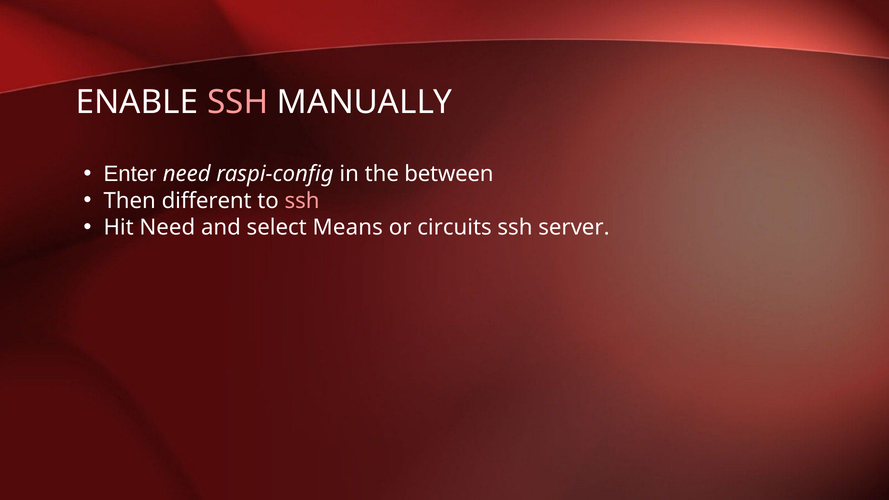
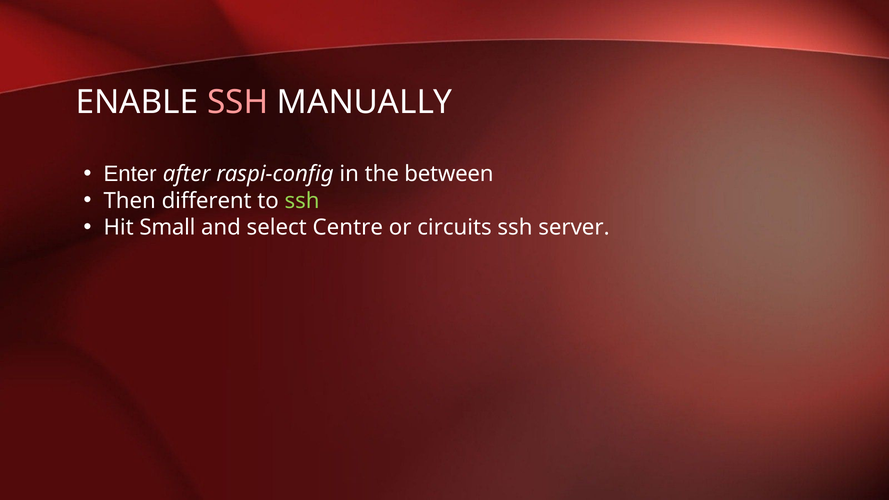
Enter need: need -> after
ssh at (302, 201) colour: pink -> light green
Hit Need: Need -> Small
Means: Means -> Centre
